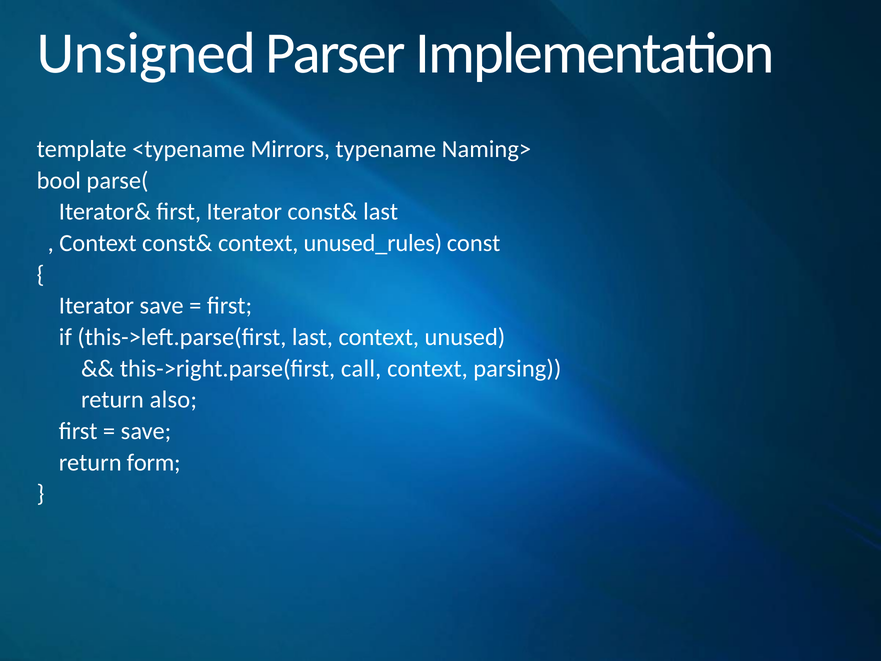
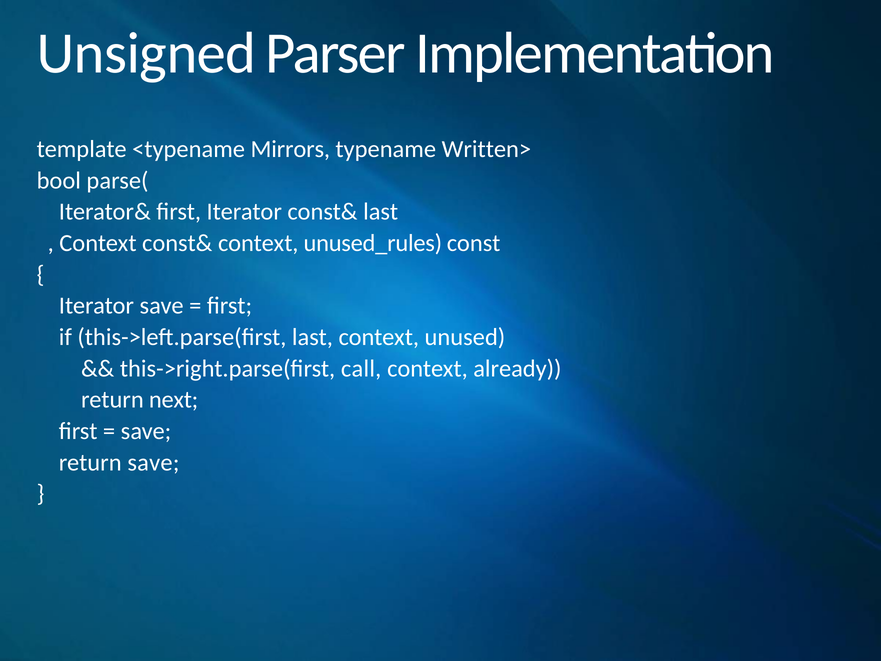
Naming>: Naming> -> Written>
parsing: parsing -> already
also: also -> next
return form: form -> save
